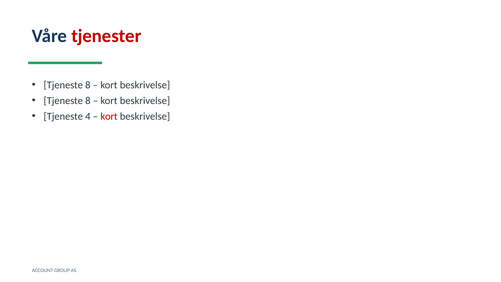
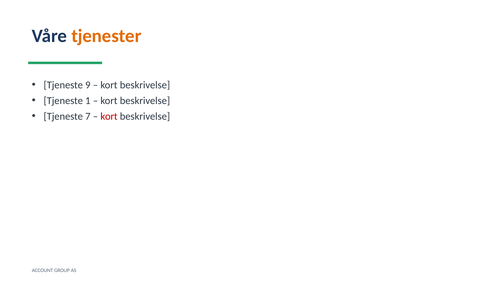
tjenester colour: red -> orange
8 at (88, 85): 8 -> 9
8 at (88, 101): 8 -> 1
4: 4 -> 7
